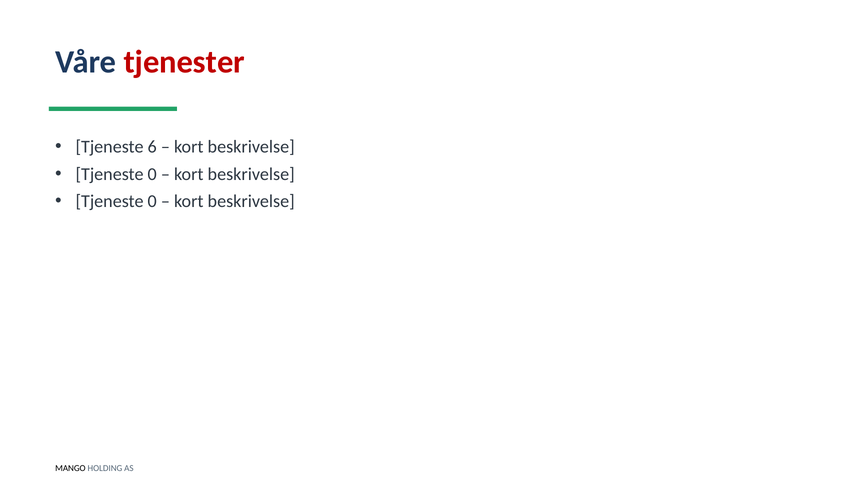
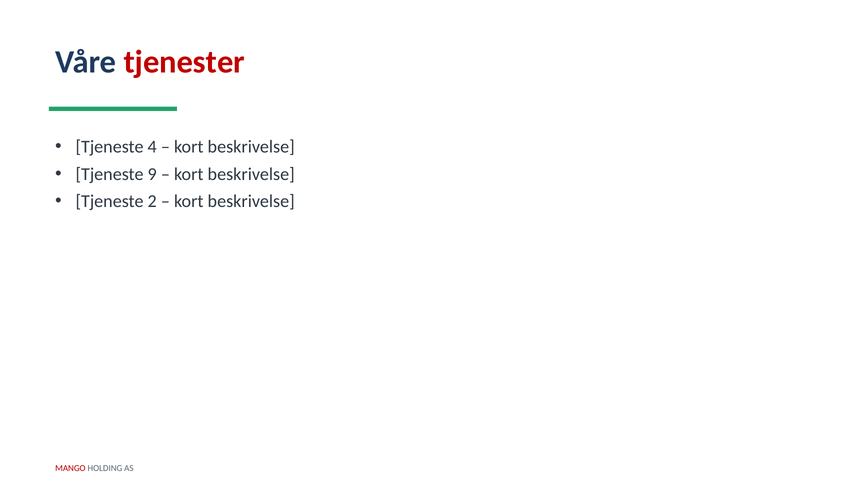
6: 6 -> 4
0 at (152, 174): 0 -> 9
0 at (152, 201): 0 -> 2
MANGO colour: black -> red
